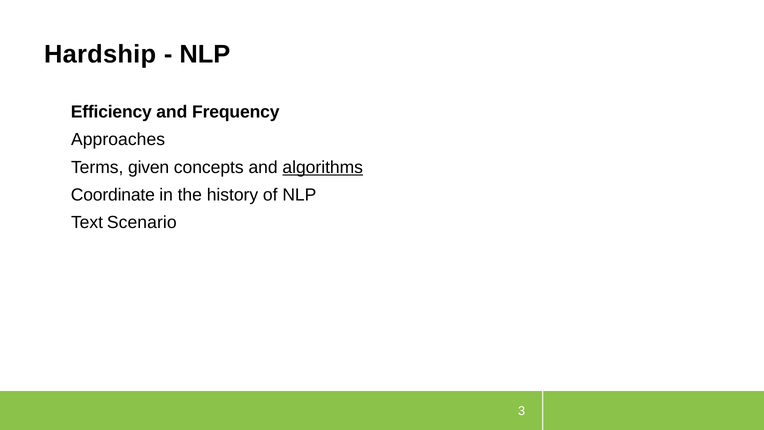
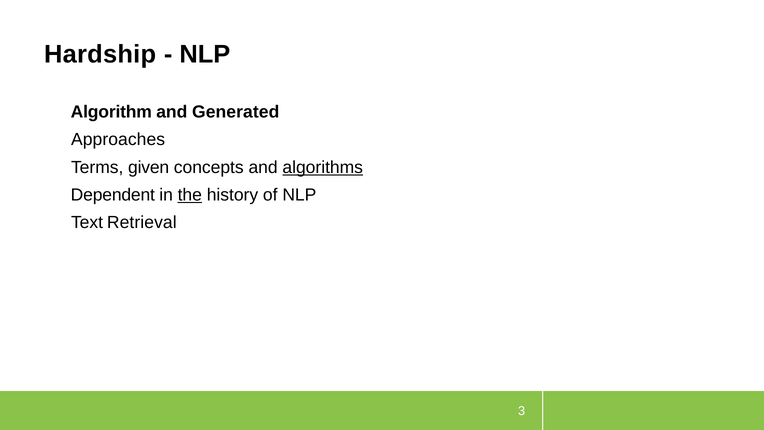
Efficiency: Efficiency -> Algorithm
Frequency: Frequency -> Generated
Coordinate: Coordinate -> Dependent
the underline: none -> present
Scenario: Scenario -> Retrieval
